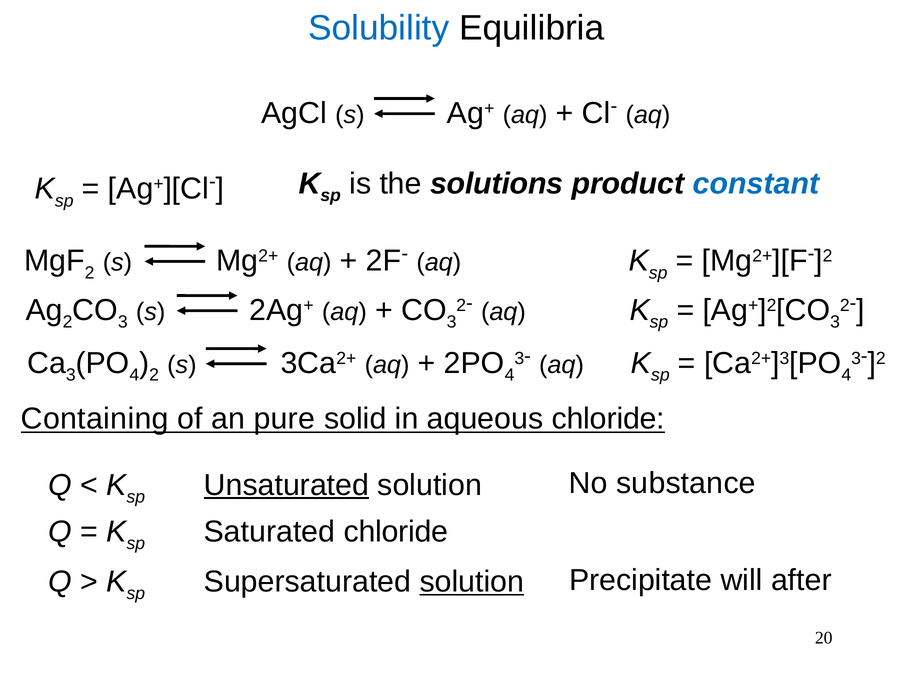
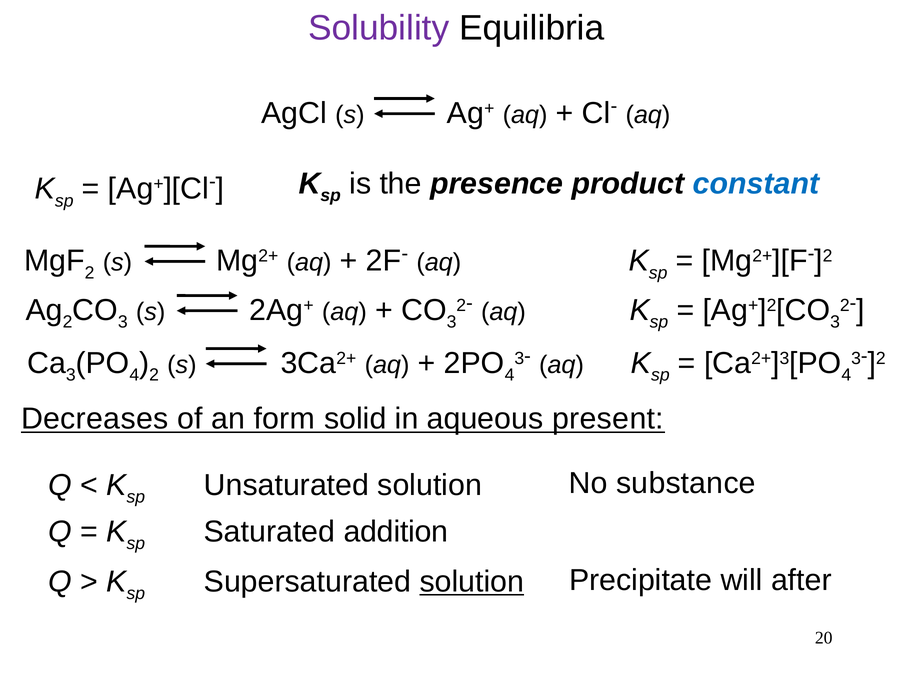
Solubility colour: blue -> purple
solutions: solutions -> presence
Containing: Containing -> Decreases
pure: pure -> form
aqueous chloride: chloride -> present
Unsaturated underline: present -> none
Saturated chloride: chloride -> addition
